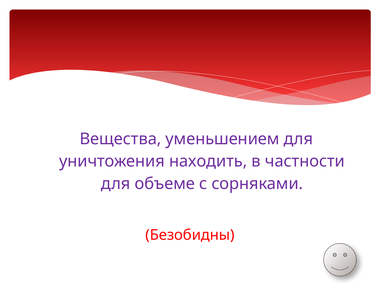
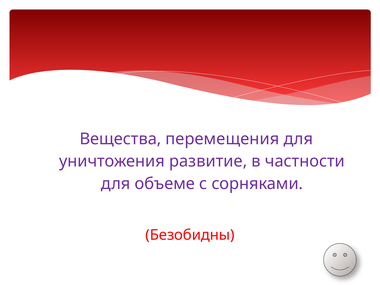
уменьшением: уменьшением -> перемещения
находить: находить -> развитие
